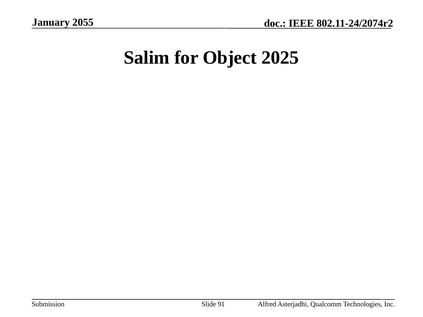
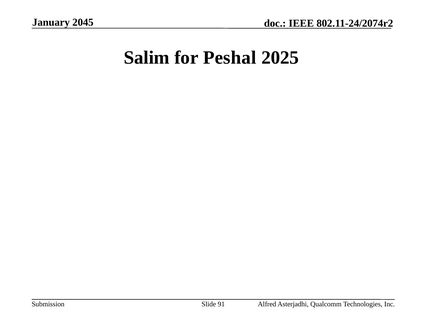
2055: 2055 -> 2045
Object: Object -> Peshal
